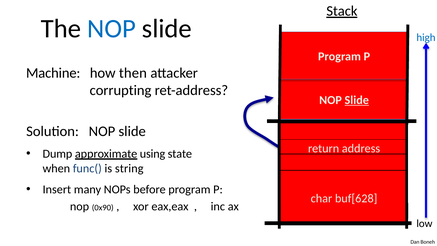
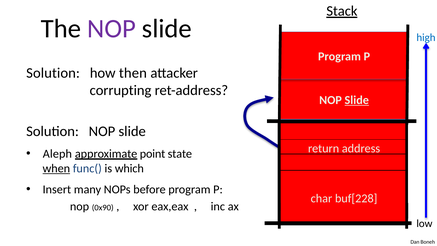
NOP at (112, 29) colour: blue -> purple
Machine at (53, 73): Machine -> Solution
Dump: Dump -> Aleph
using: using -> point
when underline: none -> present
string: string -> which
buf[628: buf[628 -> buf[228
